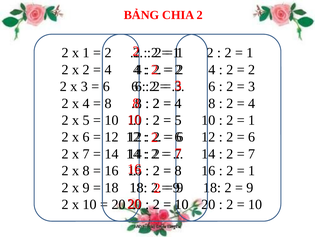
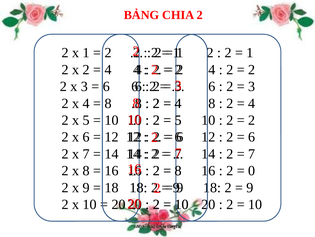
1 at (252, 120): 1 -> 2
1 at (252, 170): 1 -> 0
